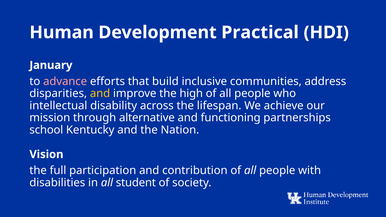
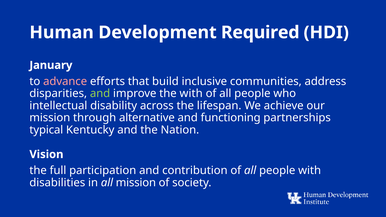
Practical: Practical -> Required
and at (100, 94) colour: yellow -> light green
the high: high -> with
school: school -> typical
all student: student -> mission
